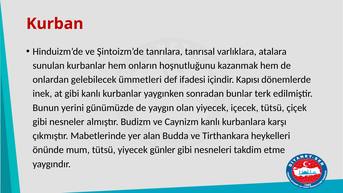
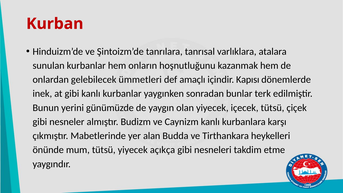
ifadesi: ifadesi -> amaçlı
günler: günler -> açıkça
